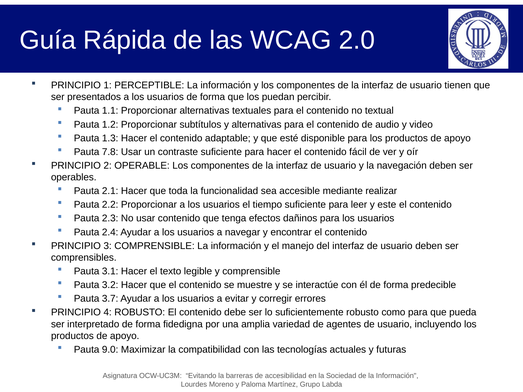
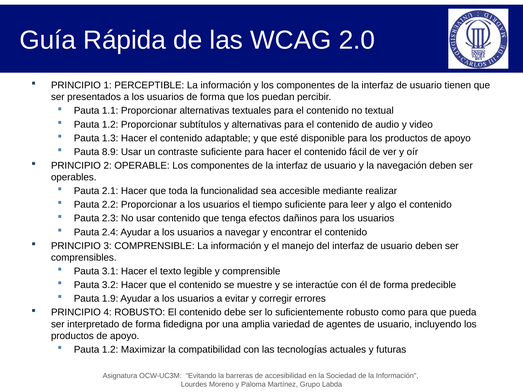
7.8: 7.8 -> 8.9
este: este -> algo
3.7: 3.7 -> 1.9
9.0 at (110, 350): 9.0 -> 1.2
